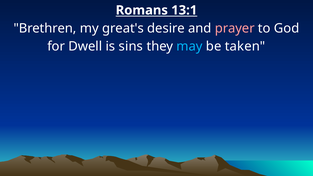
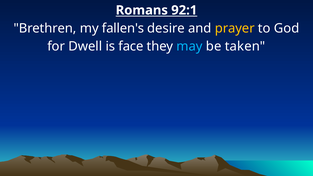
13:1: 13:1 -> 92:1
great's: great's -> fallen's
prayer colour: pink -> yellow
sins: sins -> face
